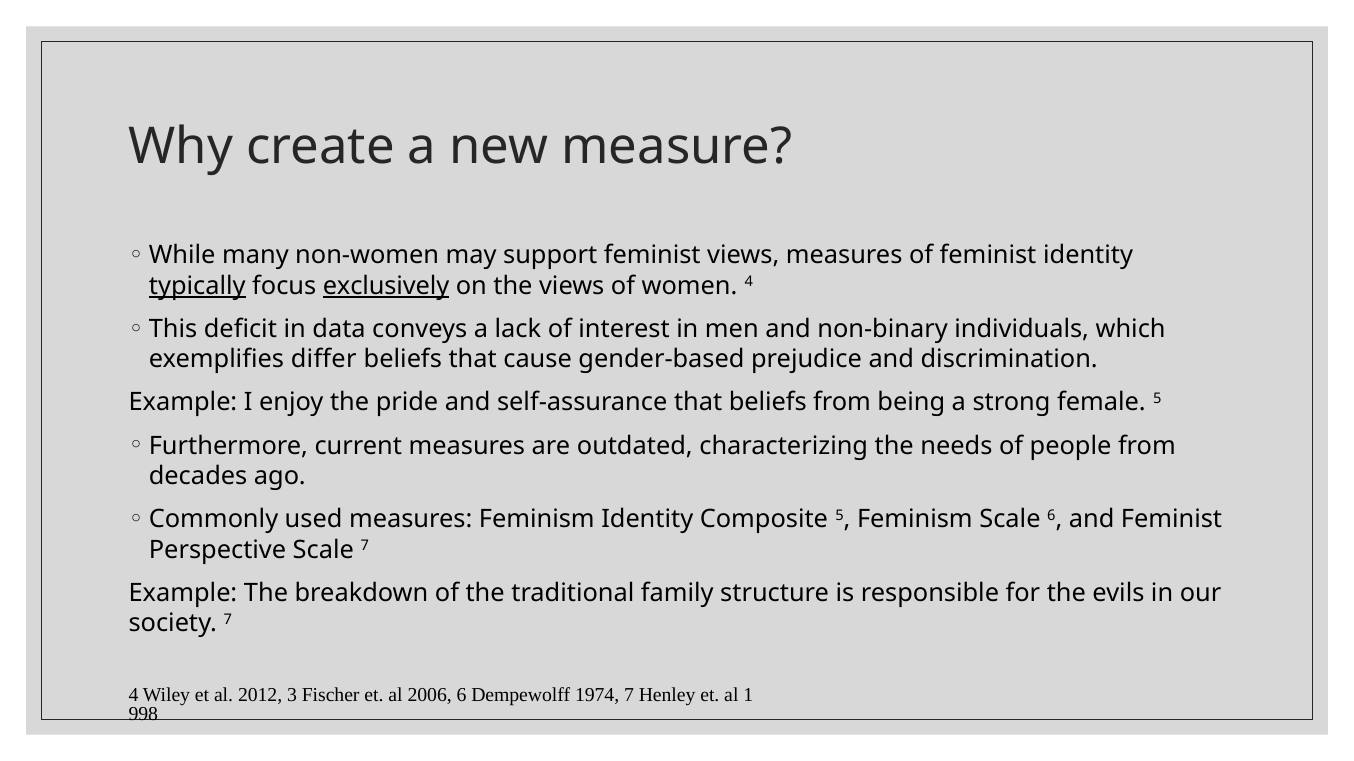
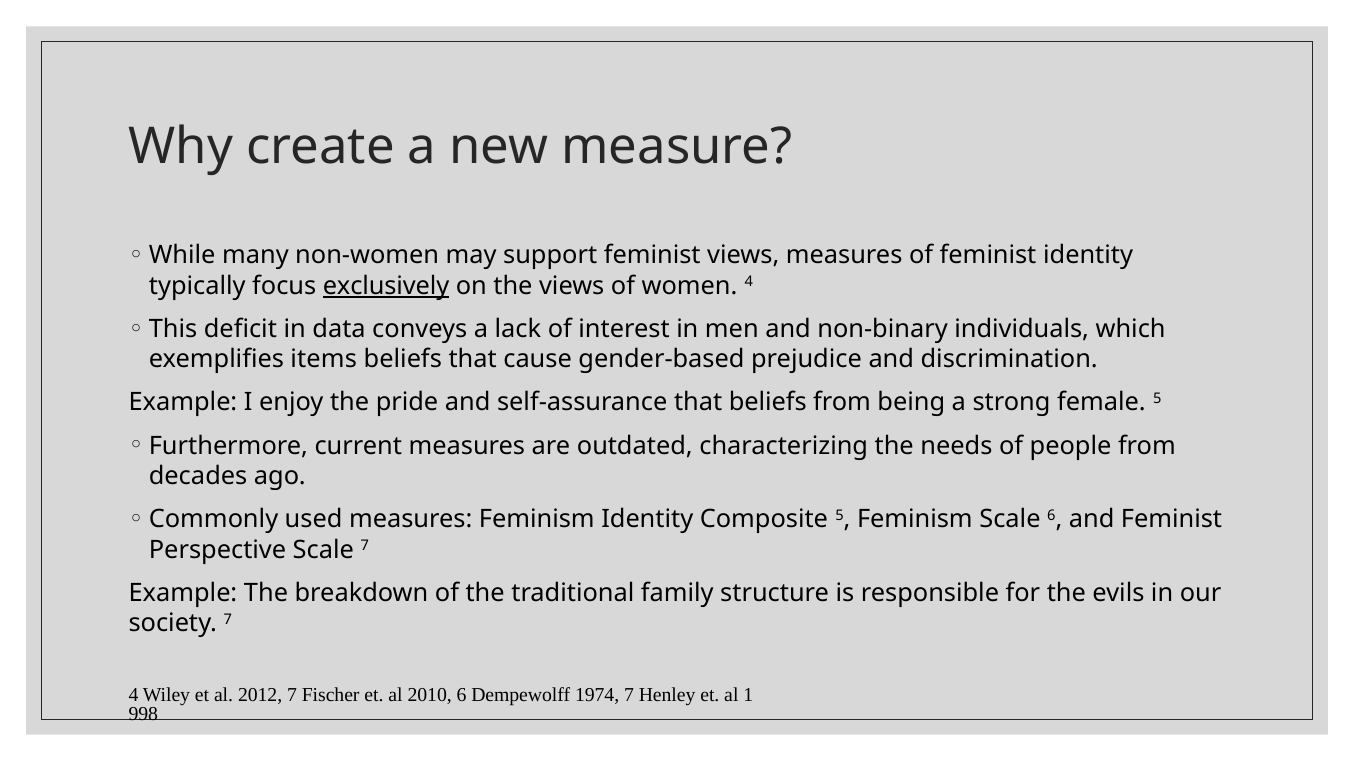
typically underline: present -> none
differ: differ -> items
2012 3: 3 -> 7
2006: 2006 -> 2010
